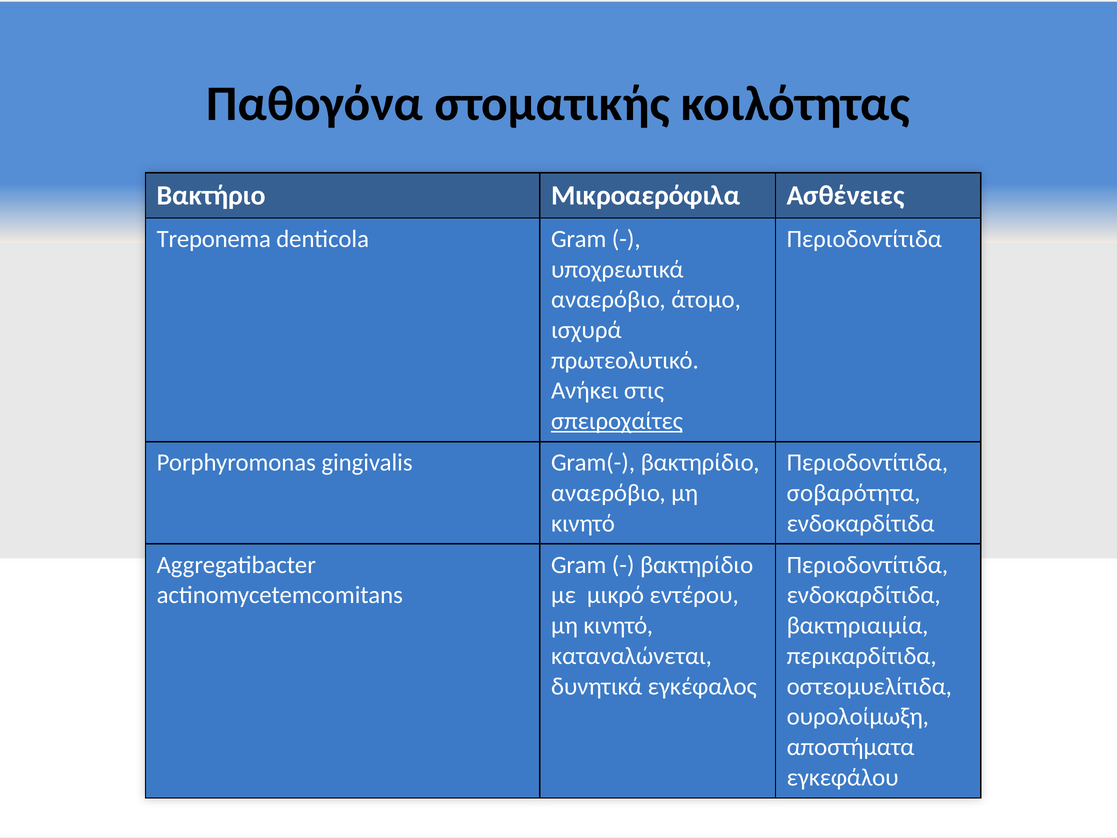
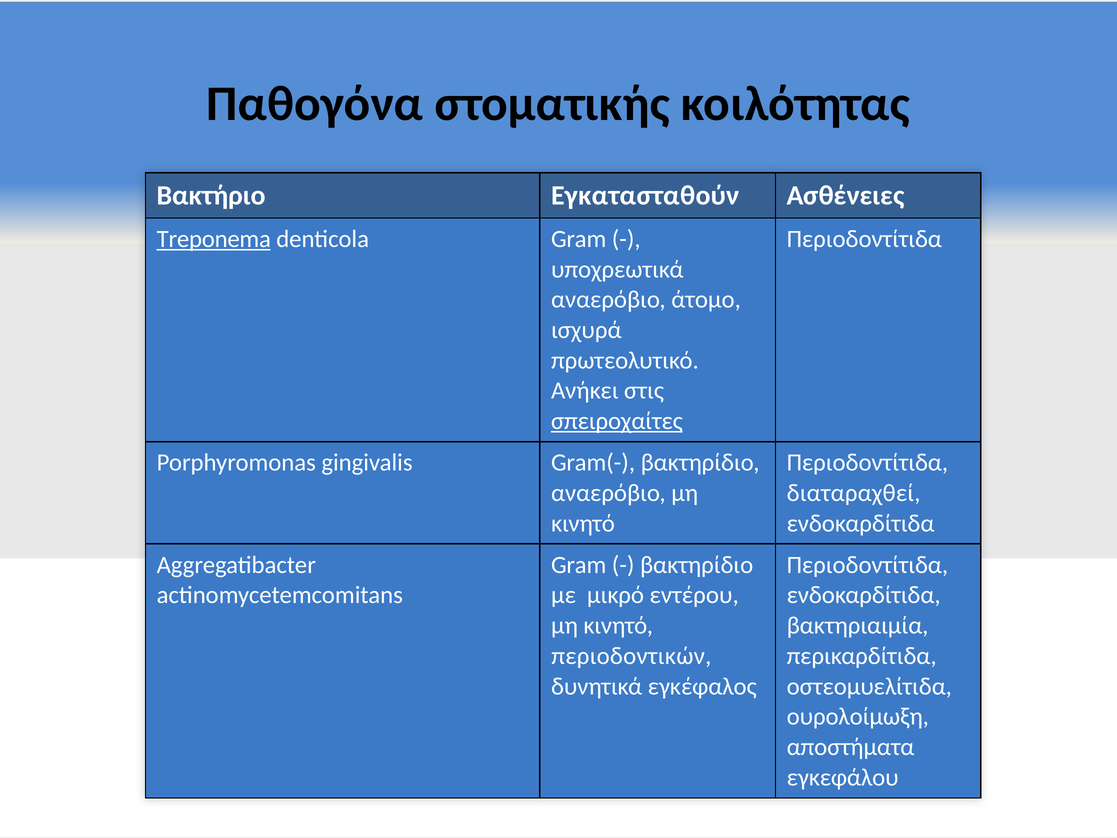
Μικροαερόφιλα: Μικροαερόφιλα -> Εγκατασταθούν
Treponema underline: none -> present
σοβαρότητα: σοβαρότητα -> διαταραχθεί
καταναλώνεται: καταναλώνεται -> περιοδοντικών
